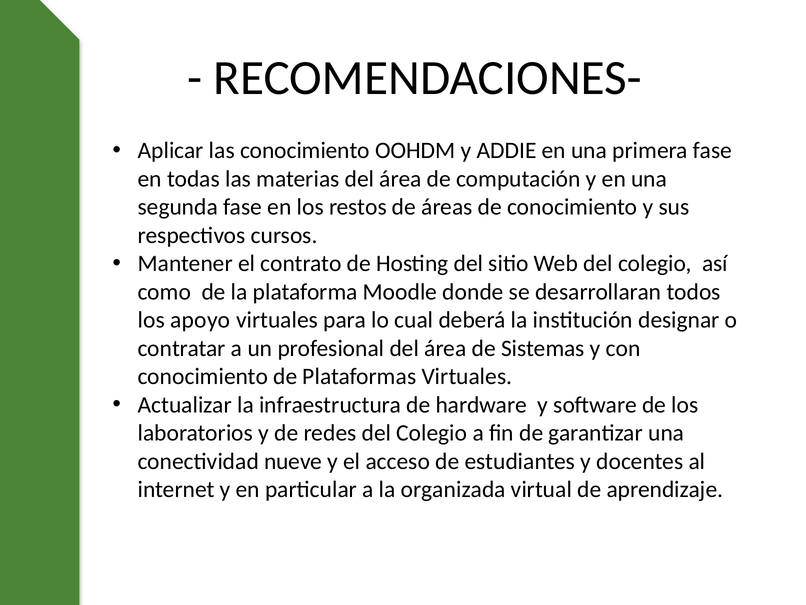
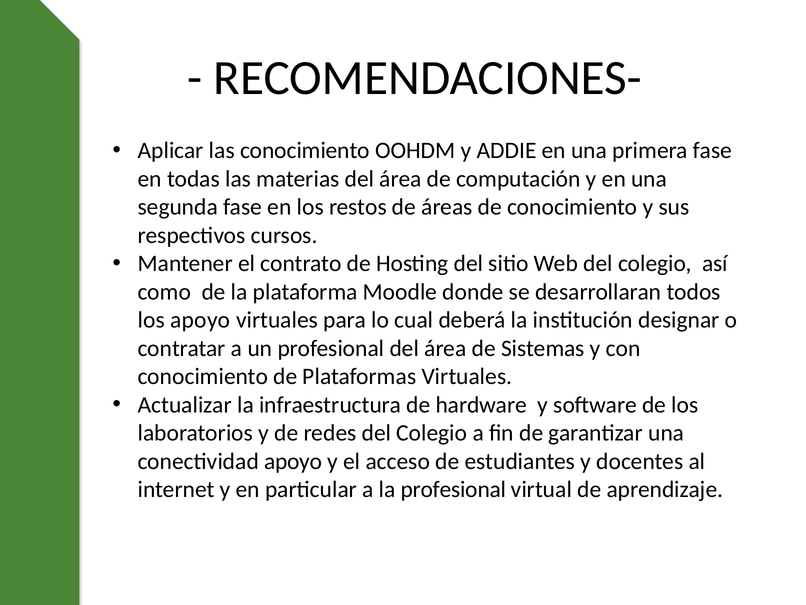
conectividad nueve: nueve -> apoyo
la organizada: organizada -> profesional
